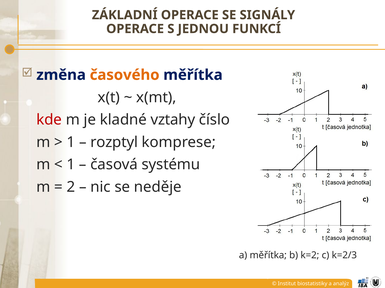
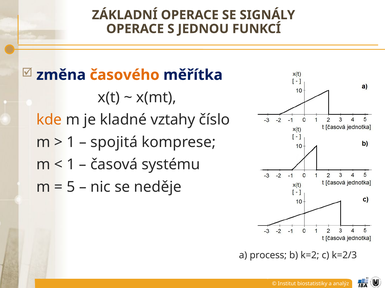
kde colour: red -> orange
rozptyl: rozptyl -> spojitá
2: 2 -> 5
a měřítka: měřítka -> process
